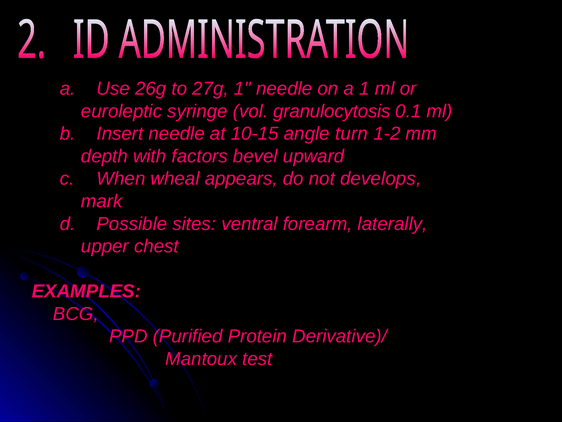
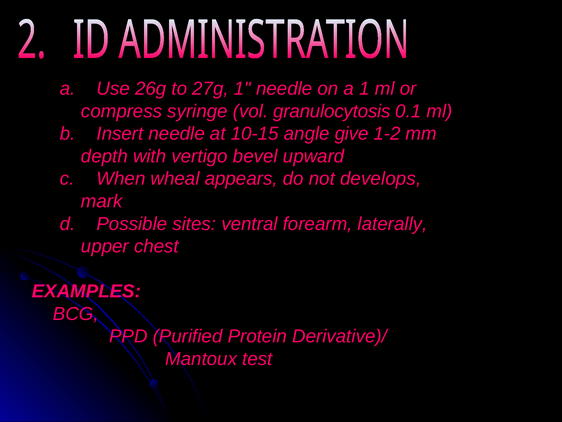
euroleptic: euroleptic -> compress
turn: turn -> give
factors: factors -> vertigo
